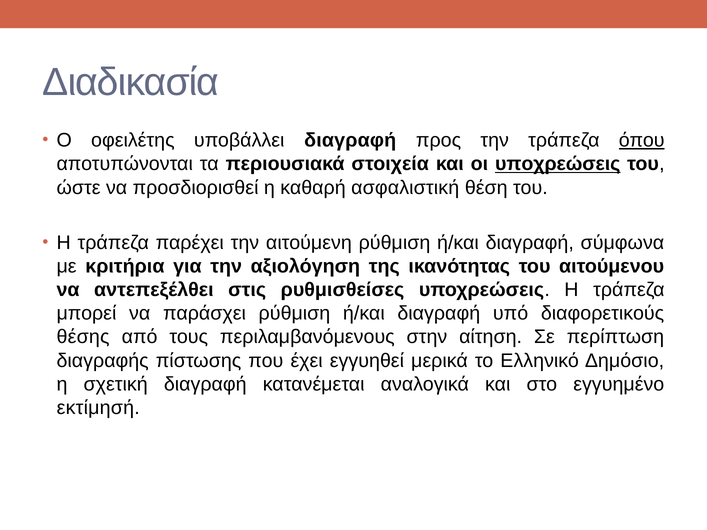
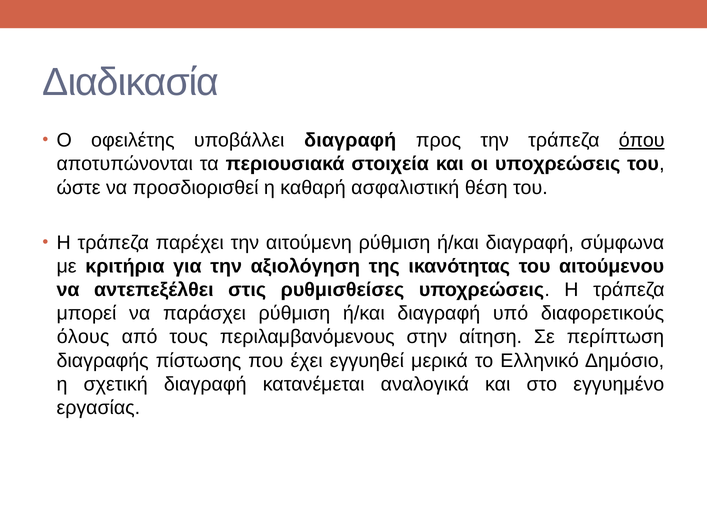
υποχρεώσεις at (558, 164) underline: present -> none
θέσης: θέσης -> όλους
εκτίμησή: εκτίμησή -> εργασίας
